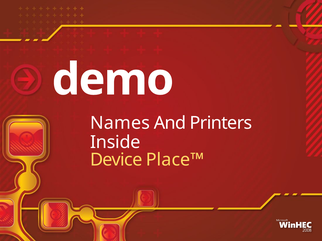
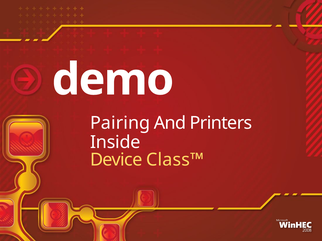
Names: Names -> Pairing
Place™: Place™ -> Class™
